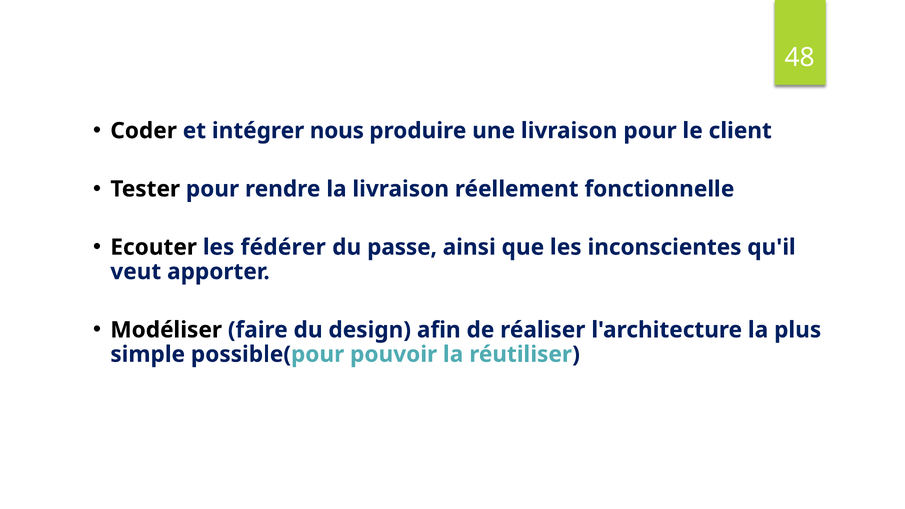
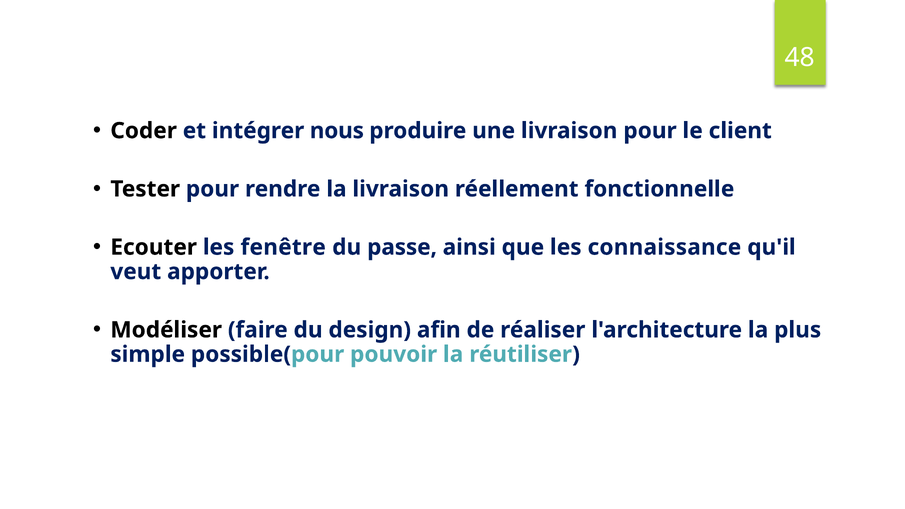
fédérer: fédérer -> fenêtre
inconscientes: inconscientes -> connaissance
